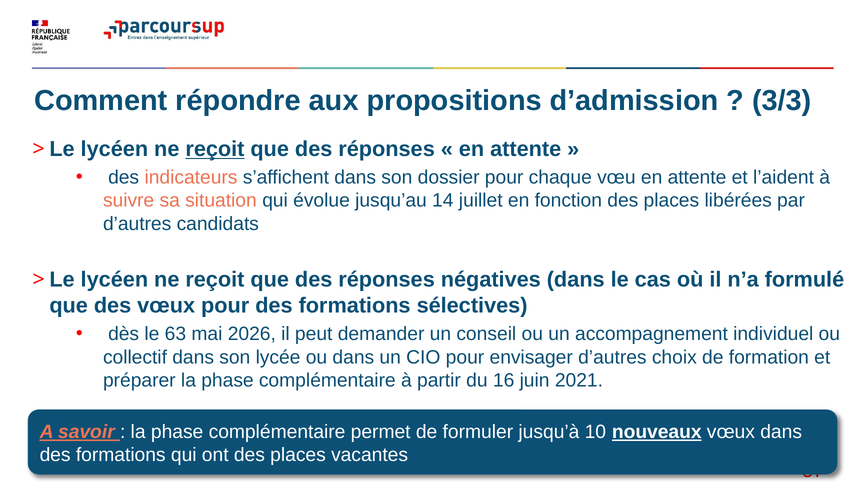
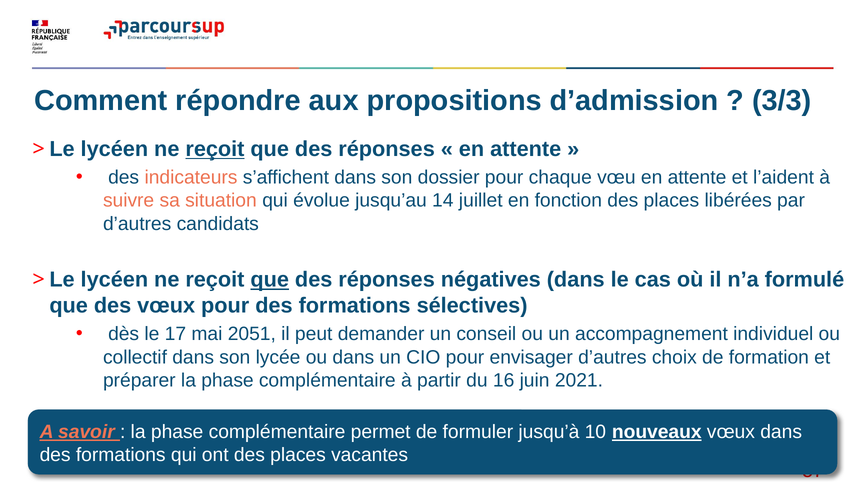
que at (270, 280) underline: none -> present
63: 63 -> 17
2026: 2026 -> 2051
